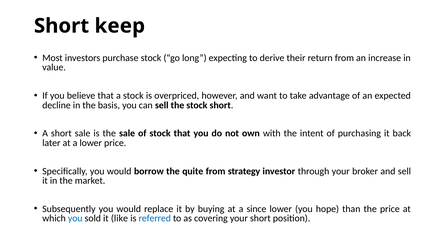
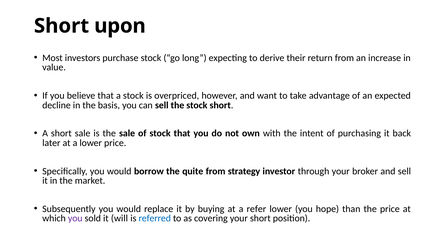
keep: keep -> upon
since: since -> refer
you at (75, 219) colour: blue -> purple
like: like -> will
